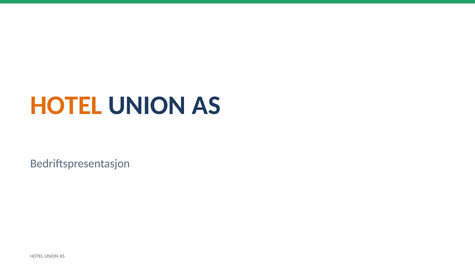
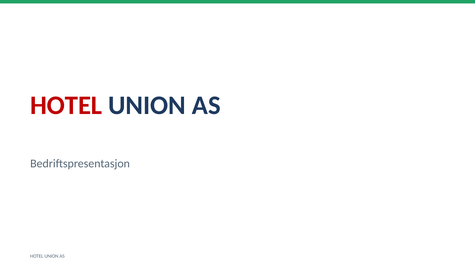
HOTEL at (66, 105) colour: orange -> red
